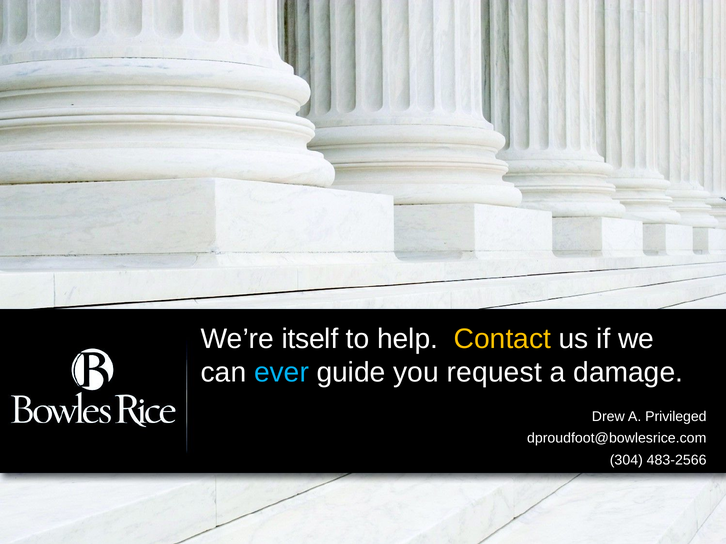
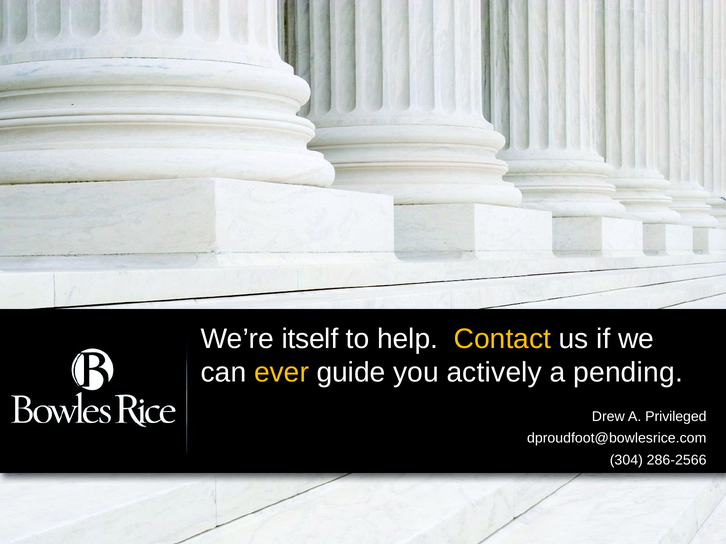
ever colour: light blue -> yellow
request: request -> actively
damage: damage -> pending
483-2566: 483-2566 -> 286-2566
